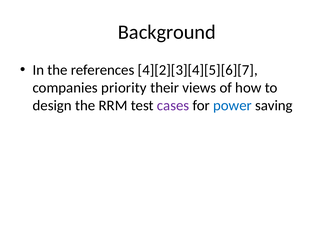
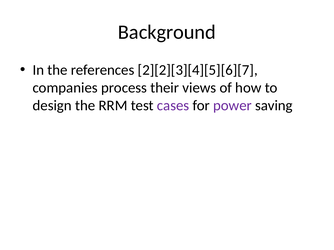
4][2][3][4][5][6][7: 4][2][3][4][5][6][7 -> 2][2][3][4][5][6][7
priority: priority -> process
power colour: blue -> purple
